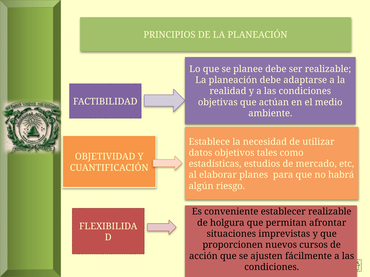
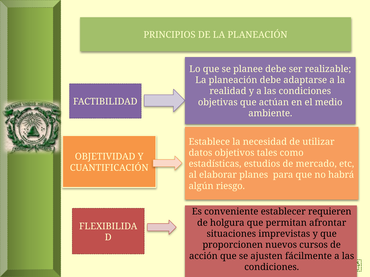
establecer realizable: realizable -> requieren
